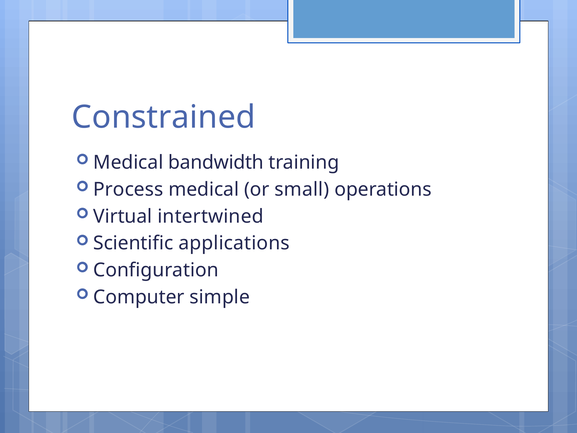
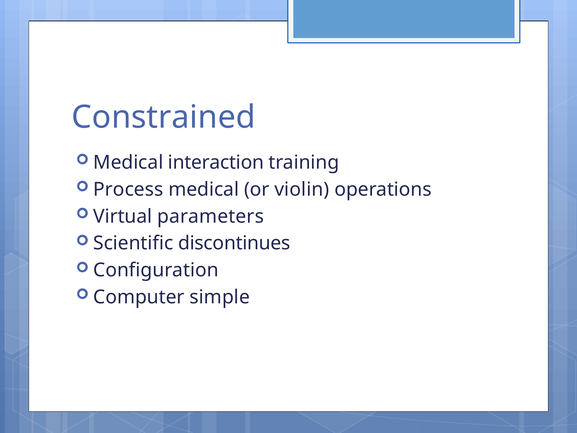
bandwidth: bandwidth -> interaction
small: small -> violin
intertwined: intertwined -> parameters
applications: applications -> discontinues
